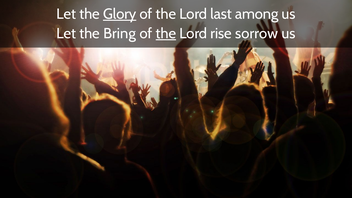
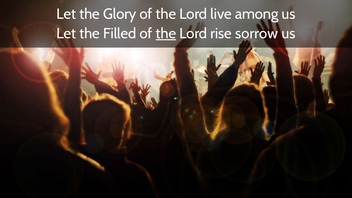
Glory underline: present -> none
last: last -> live
Bring: Bring -> Filled
